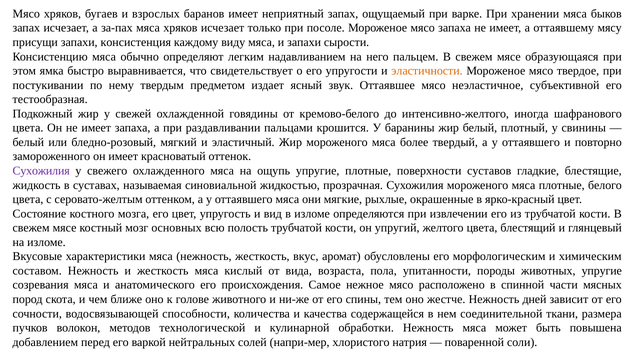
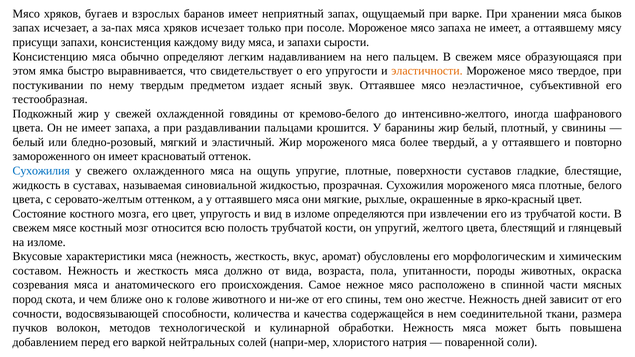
Сухожилия at (41, 171) colour: purple -> blue
основных: основных -> относится
кислый: кислый -> должно
животных упругие: упругие -> окраска
